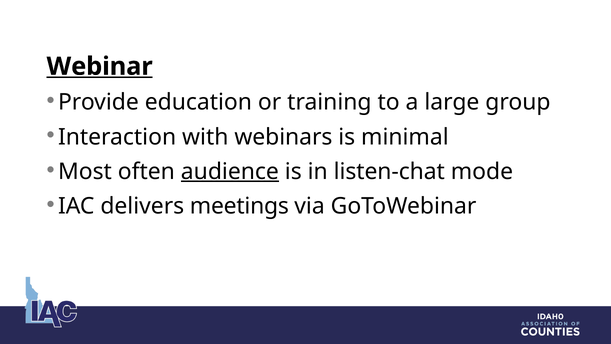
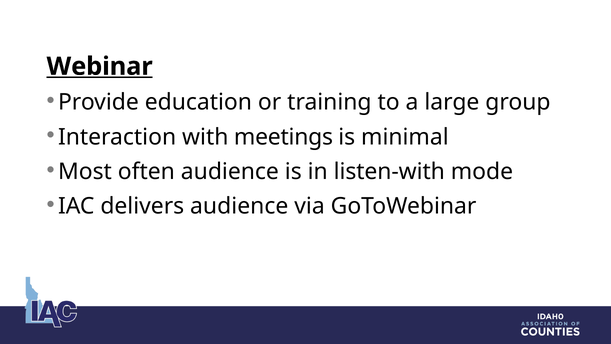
webinars: webinars -> meetings
audience at (230, 171) underline: present -> none
listen-chat: listen-chat -> listen-with
delivers meetings: meetings -> audience
